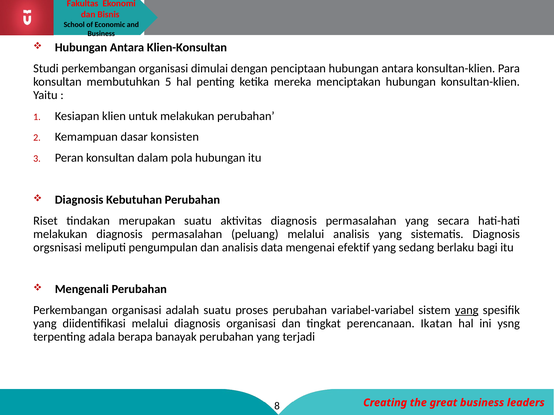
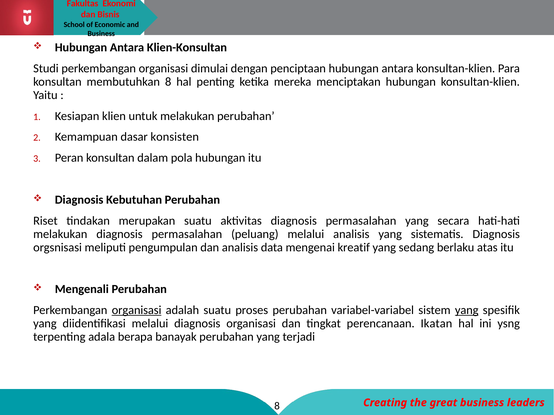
membutuhkan 5: 5 -> 8
efektif: efektif -> kreatif
bagi: bagi -> atas
organisasi at (137, 311) underline: none -> present
